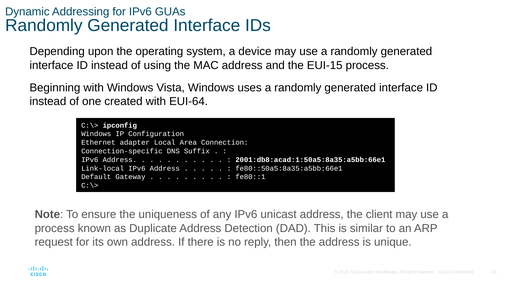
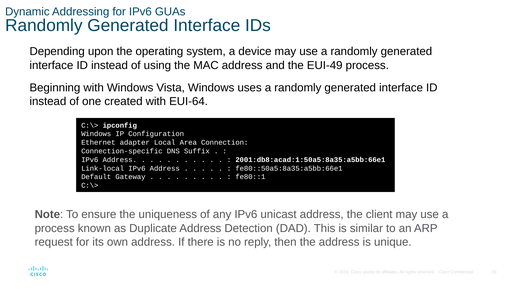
EUI-15: EUI-15 -> EUI-49
